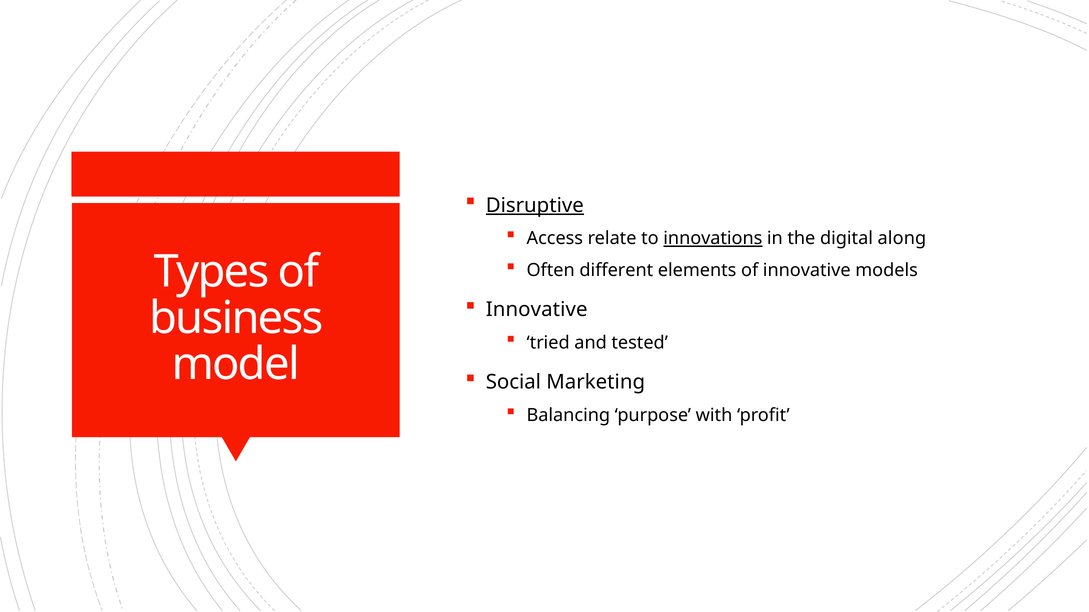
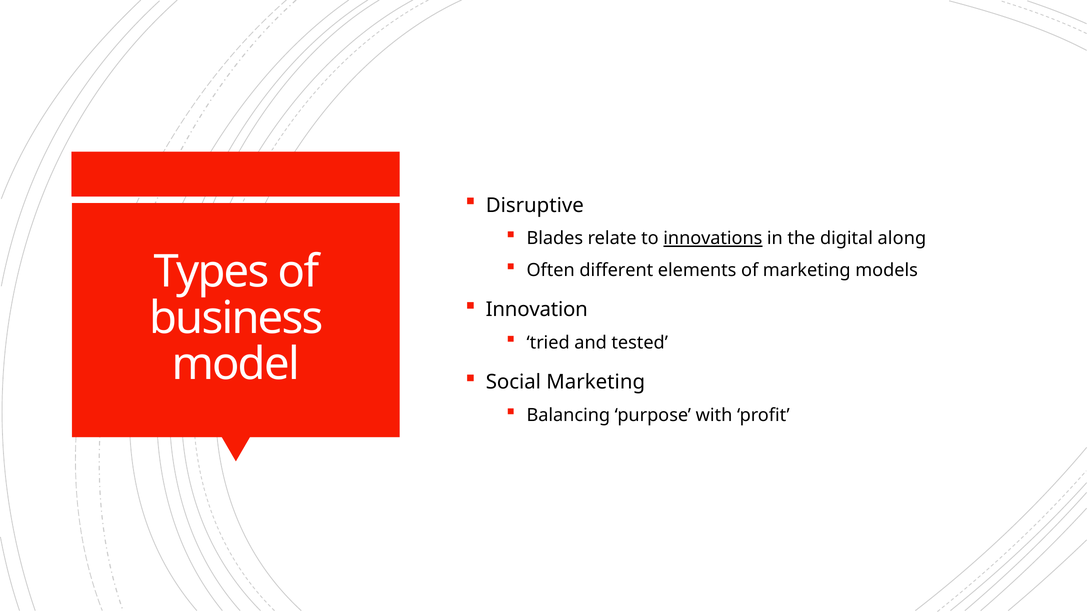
Disruptive underline: present -> none
Access: Access -> Blades
of innovative: innovative -> marketing
Innovative at (537, 310): Innovative -> Innovation
